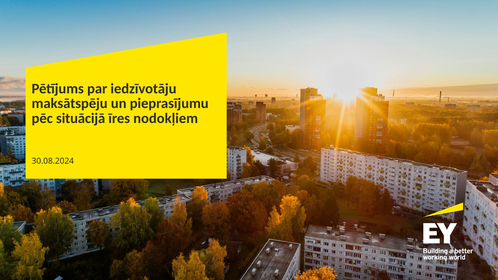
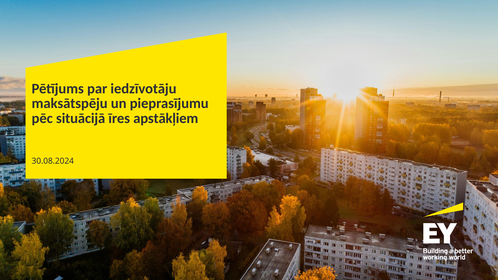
nodokļiem: nodokļiem -> apstākļiem
